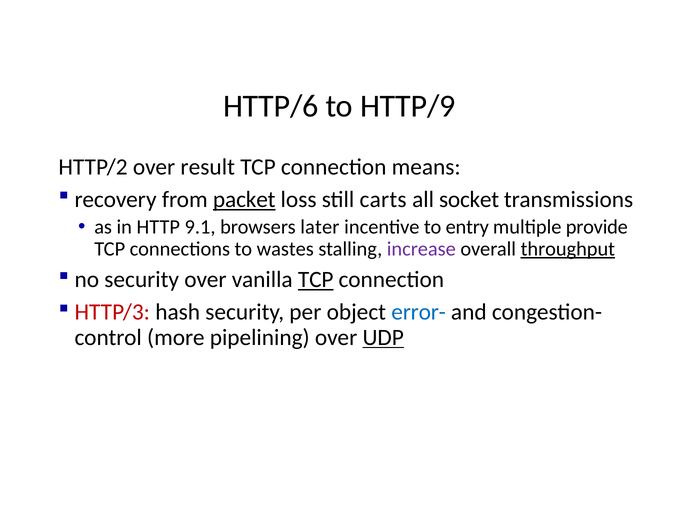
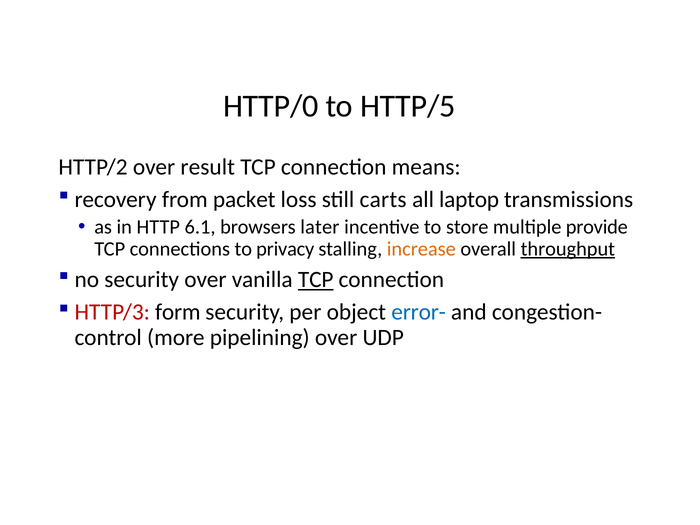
HTTP/6: HTTP/6 -> HTTP/0
HTTP/9: HTTP/9 -> HTTP/5
packet underline: present -> none
socket: socket -> laptop
9.1: 9.1 -> 6.1
entry: entry -> store
wastes: wastes -> privacy
increase colour: purple -> orange
hash: hash -> form
UDP underline: present -> none
